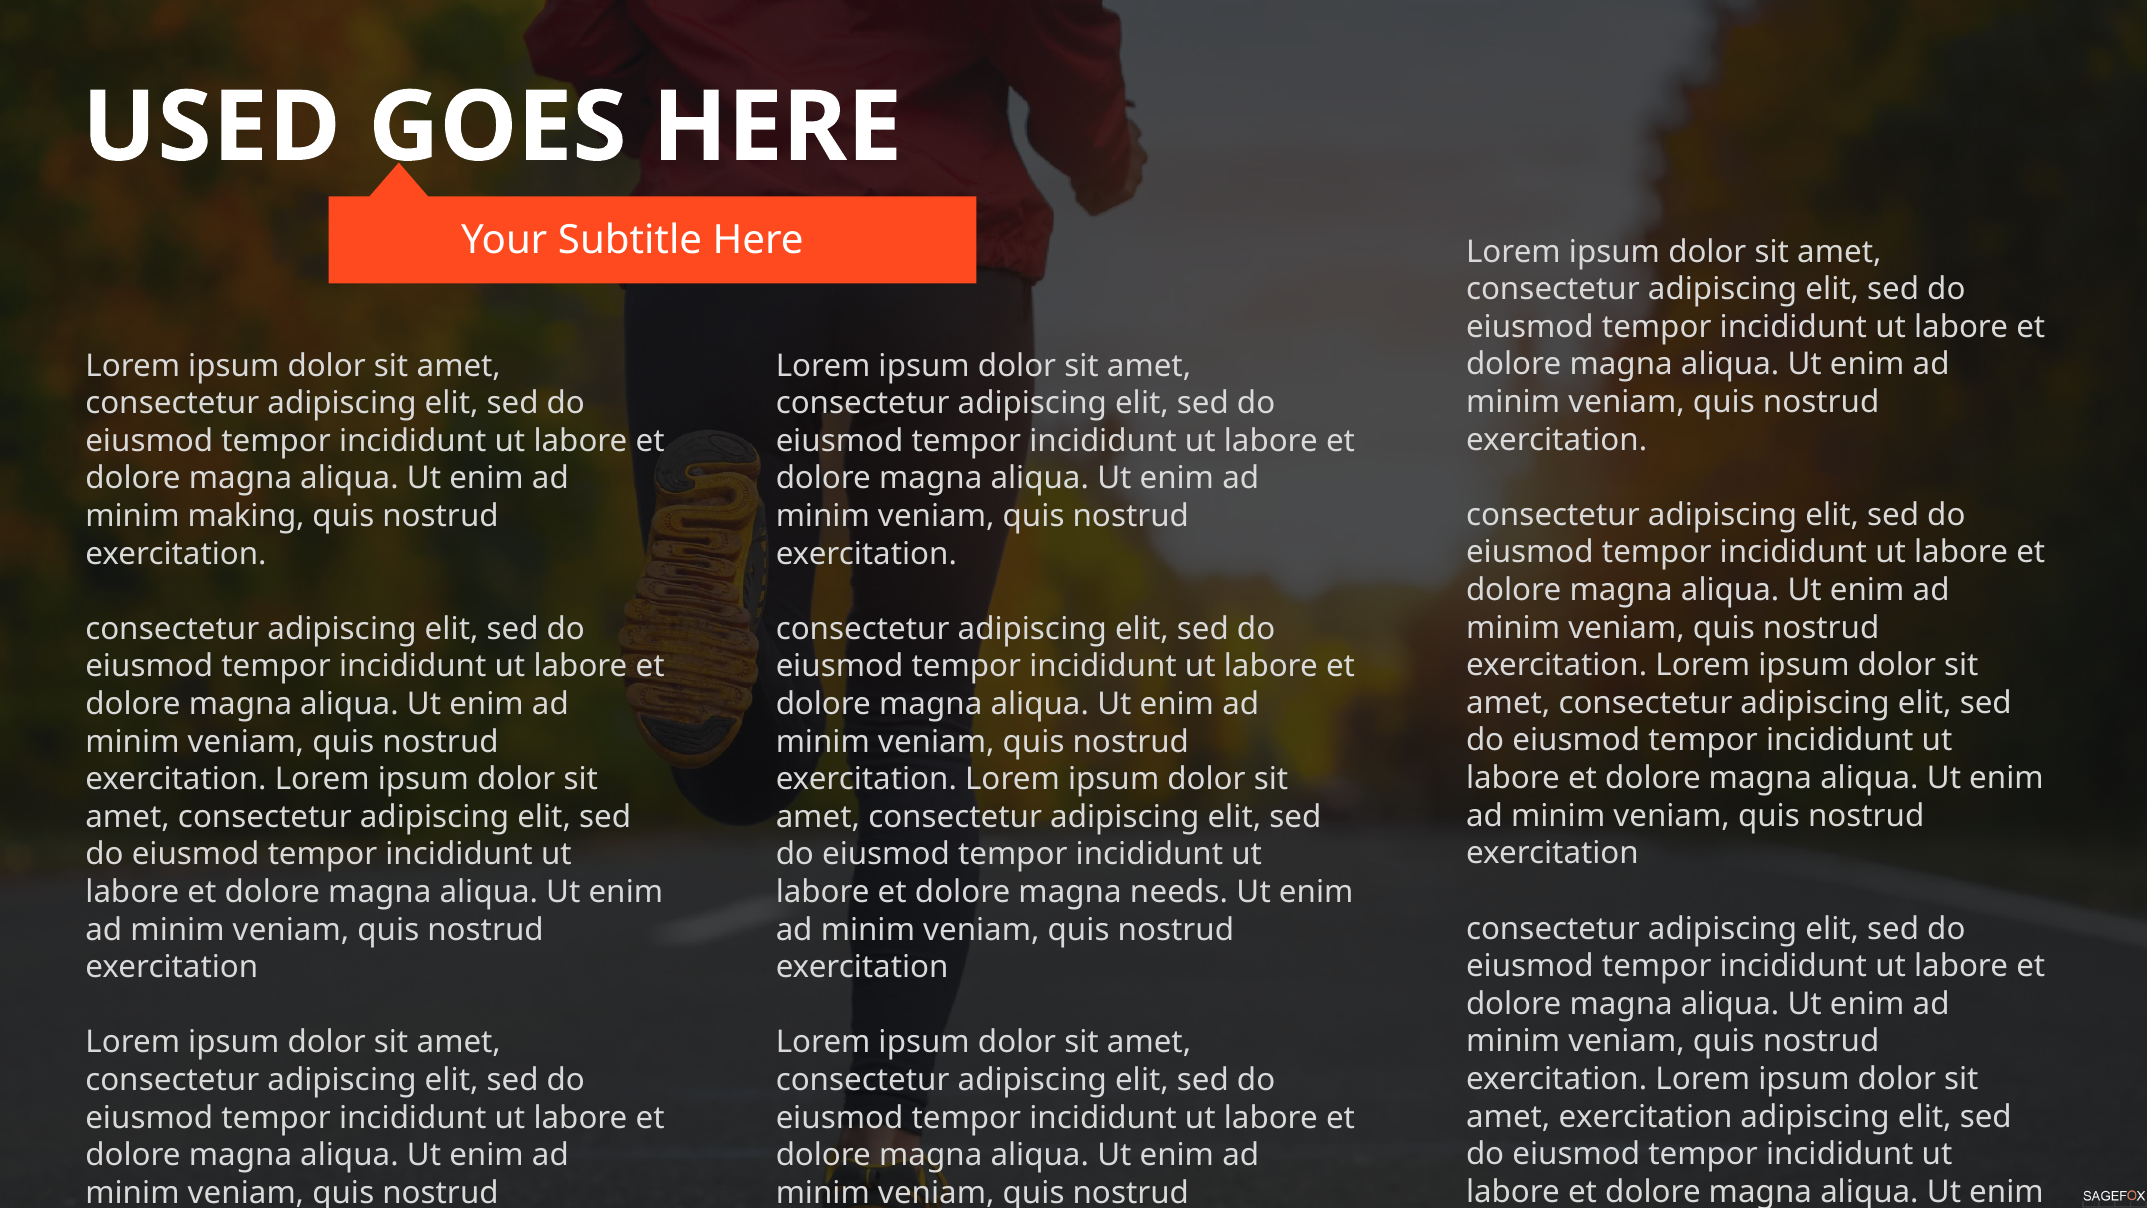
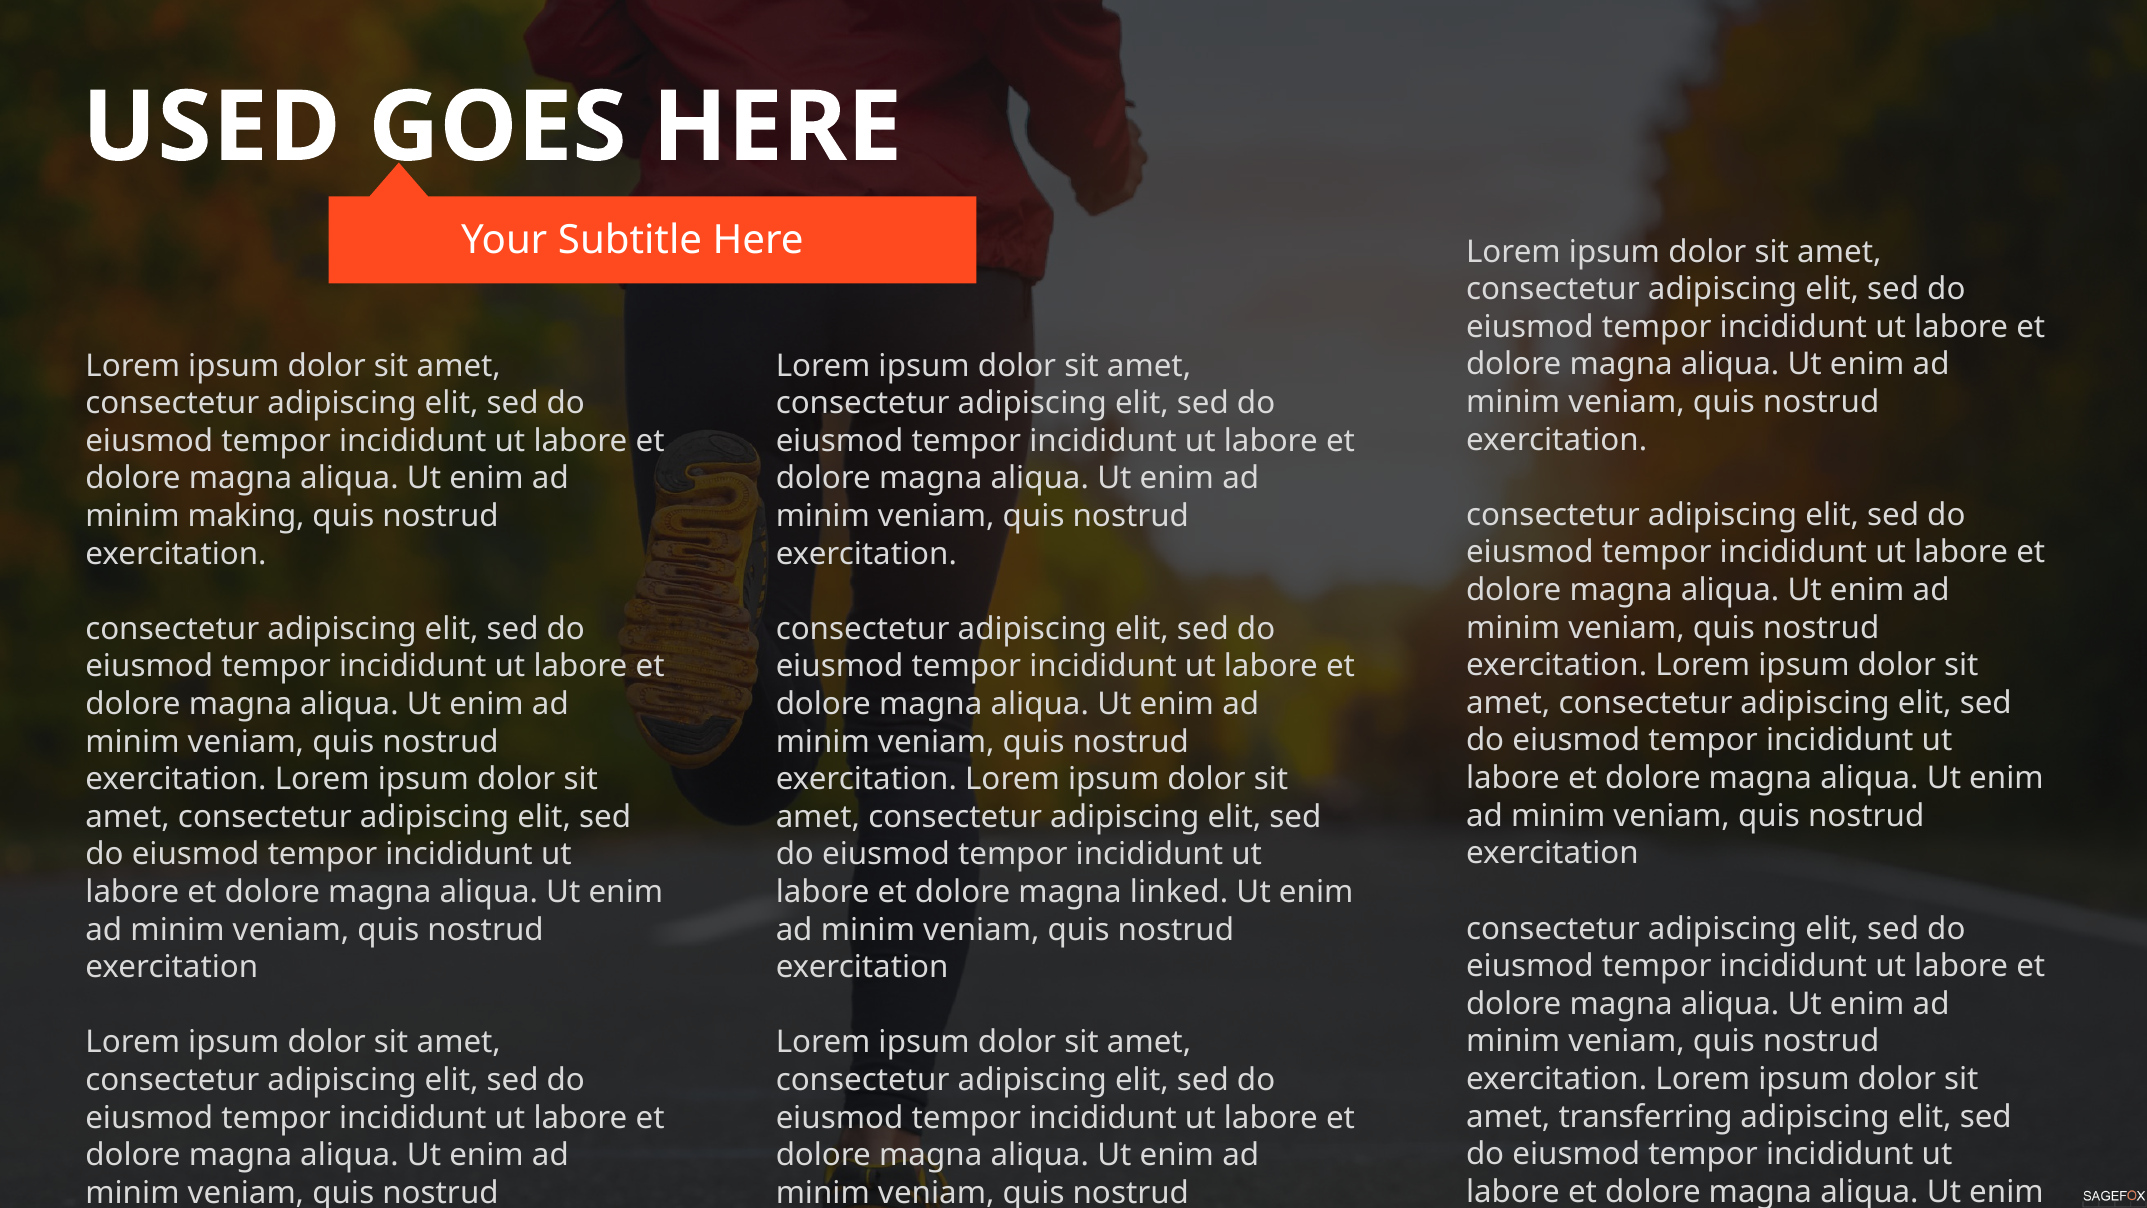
needs: needs -> linked
amet exercitation: exercitation -> transferring
